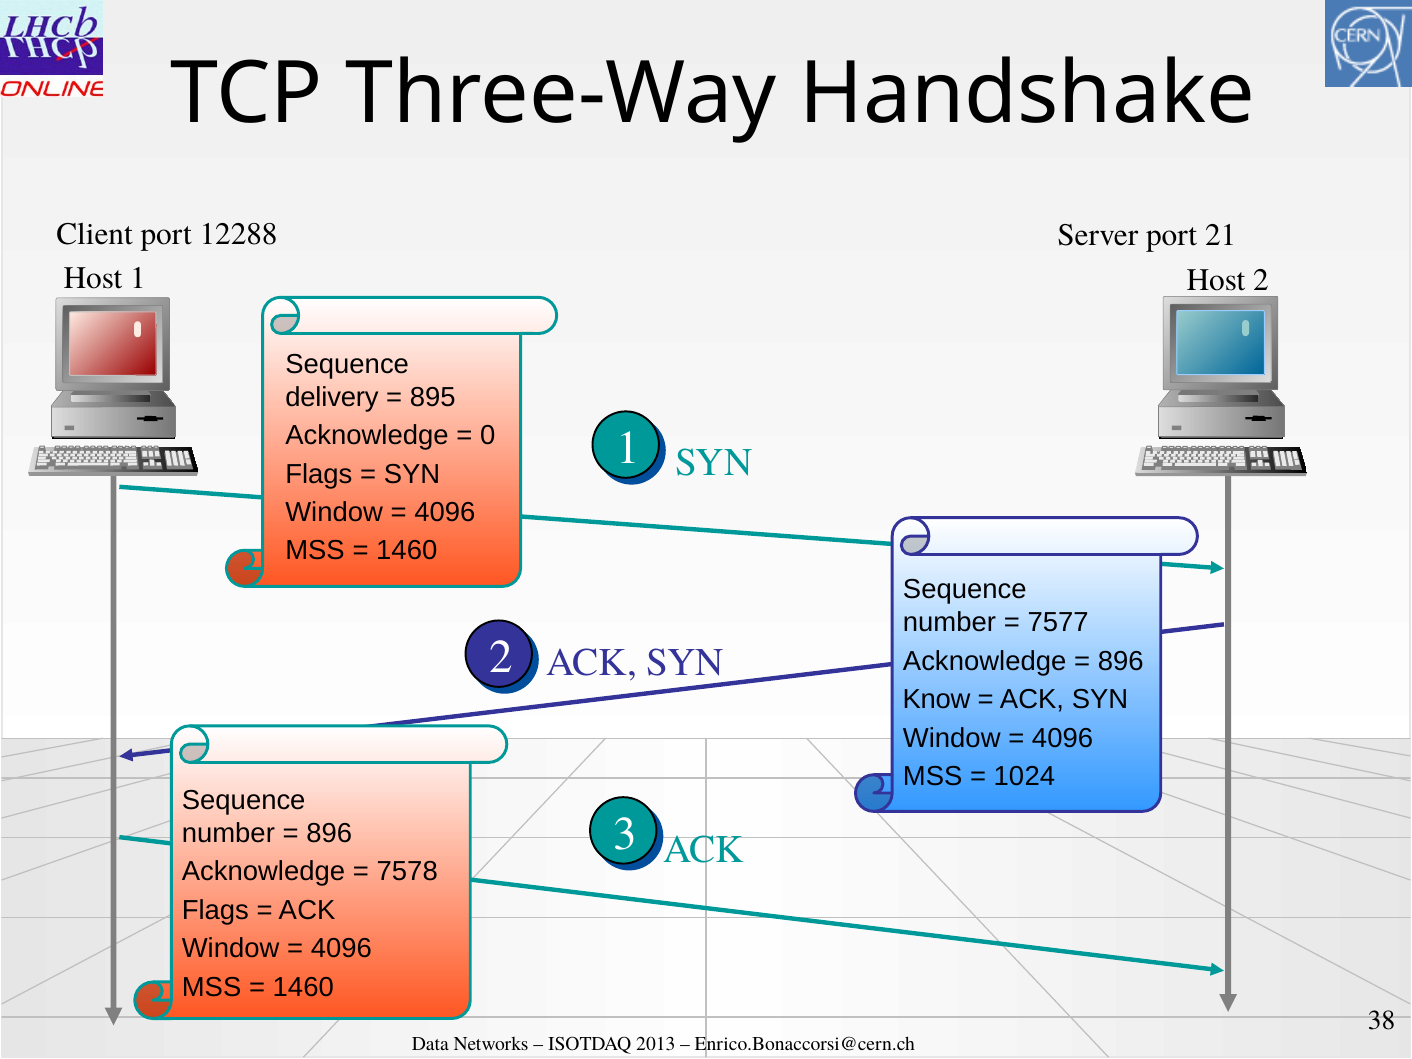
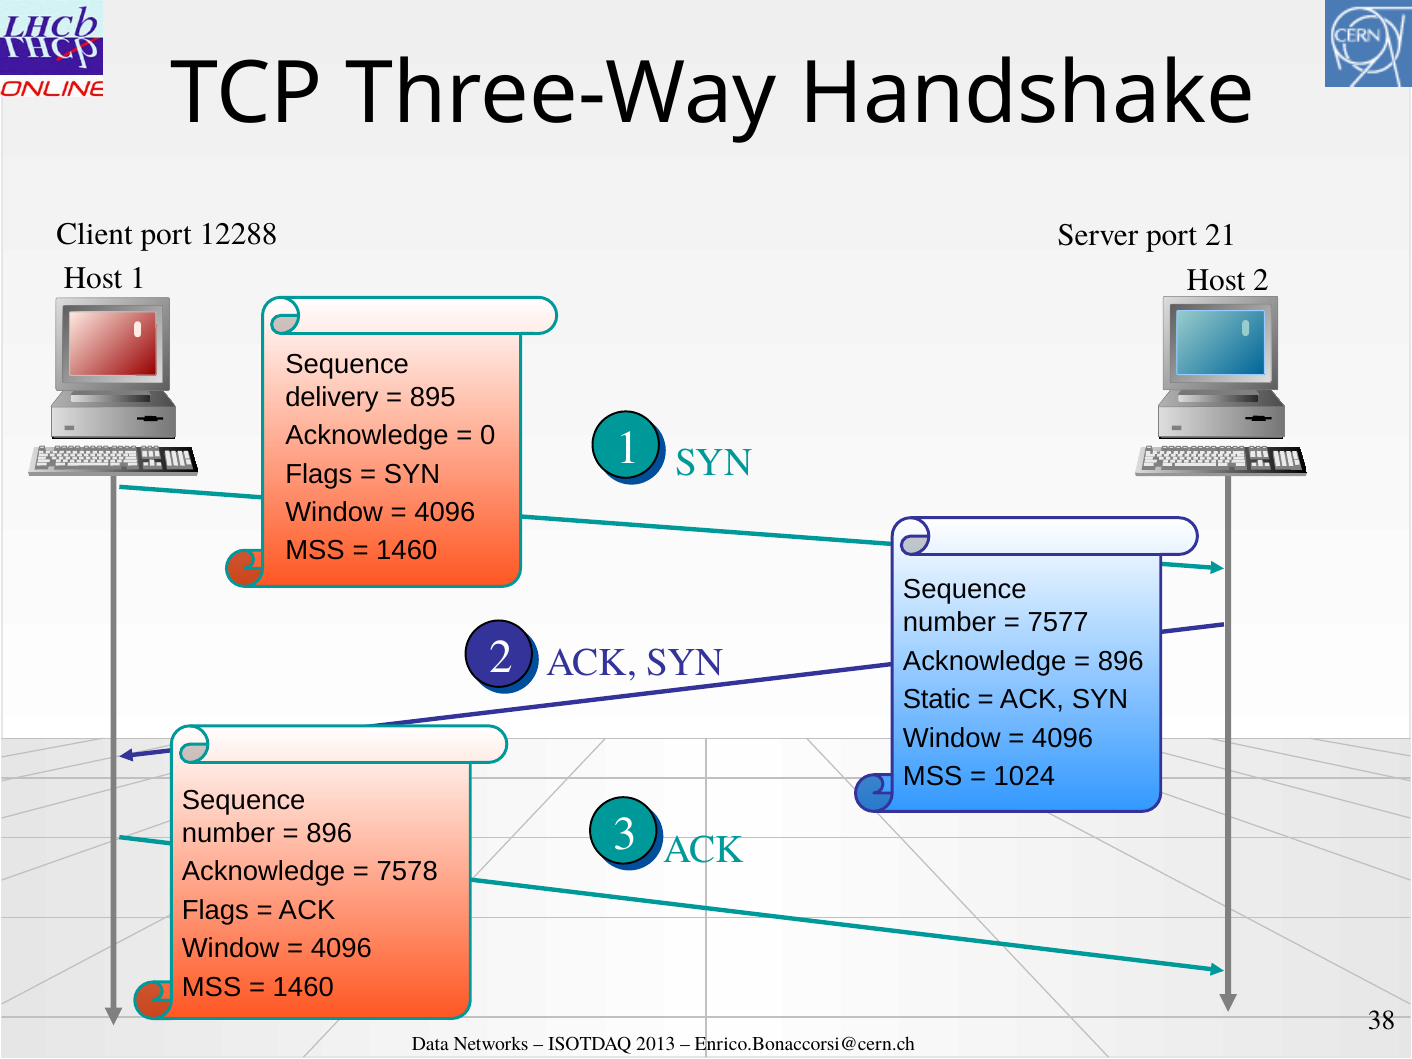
Know: Know -> Static
